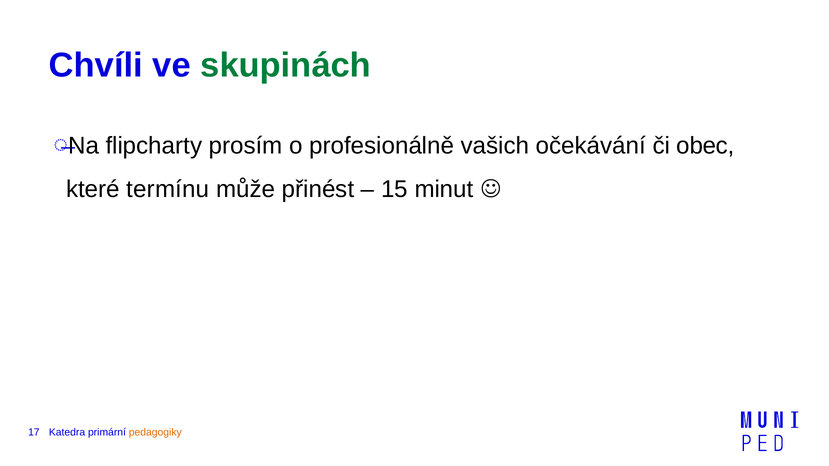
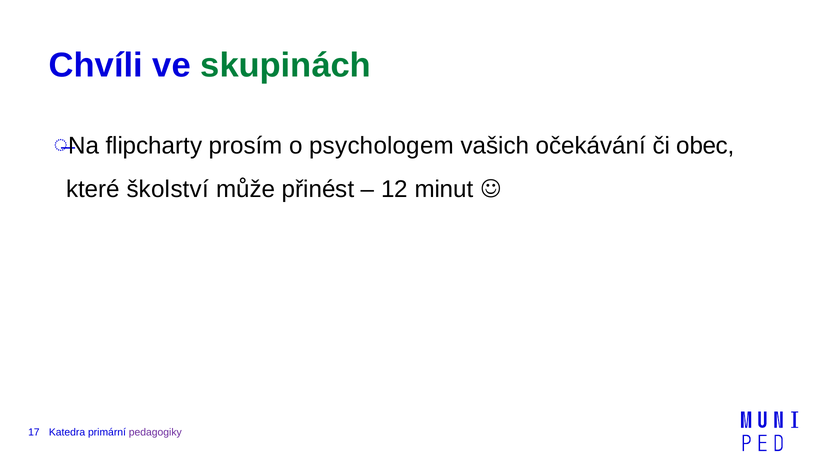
profesionálně: profesionálně -> psychologem
termínu: termínu -> školství
15: 15 -> 12
pedagogiky colour: orange -> purple
